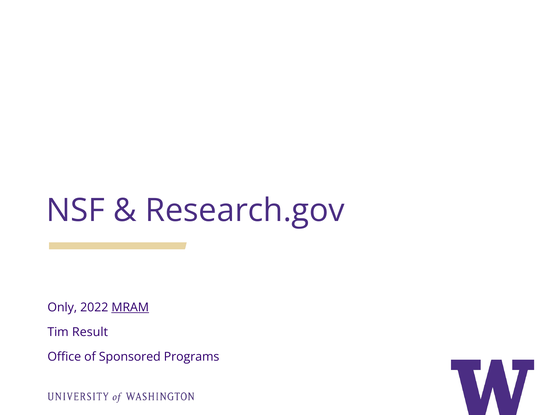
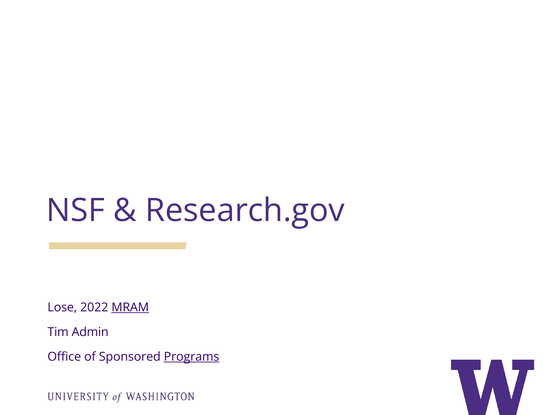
Only: Only -> Lose
Result: Result -> Admin
Programs underline: none -> present
